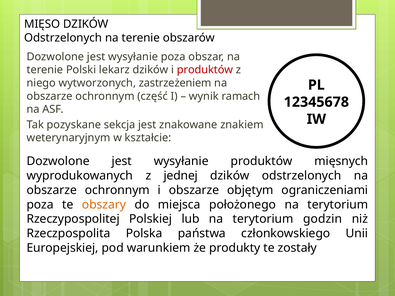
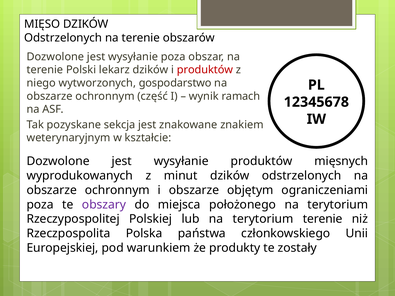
zastrzeżeniem: zastrzeżeniem -> gospodarstwo
jednej: jednej -> minut
obszary colour: orange -> purple
terytorium godzin: godzin -> terenie
